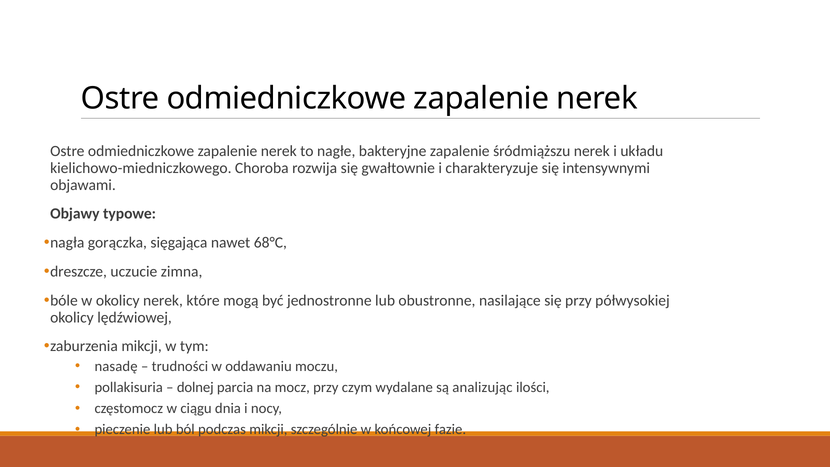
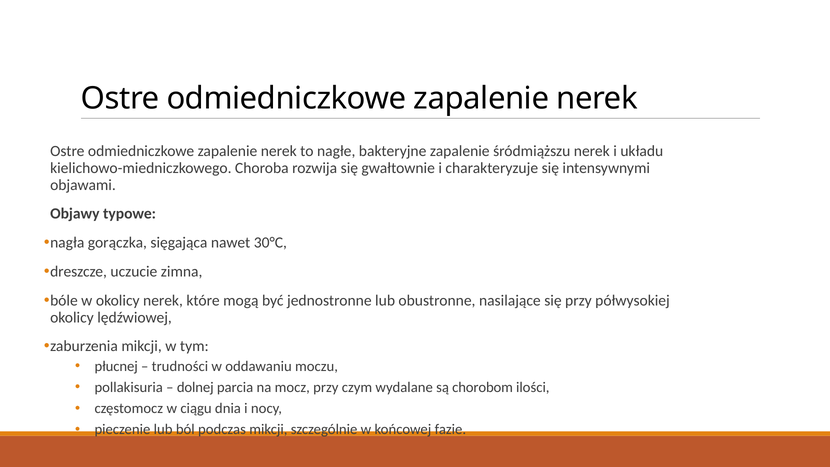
68°C: 68°C -> 30°C
nasadę: nasadę -> płucnej
analizując: analizując -> chorobom
